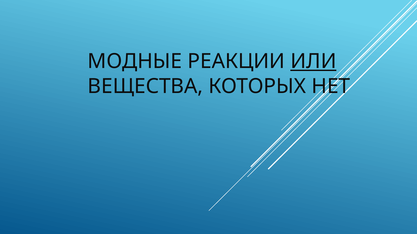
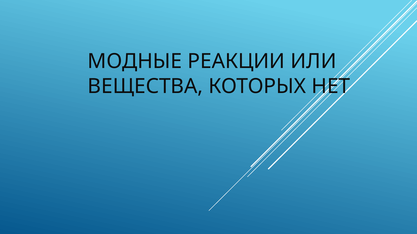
ИЛИ underline: present -> none
